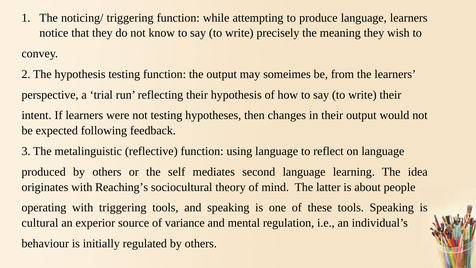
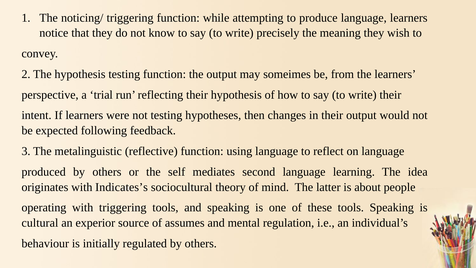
Reaching’s: Reaching’s -> Indicates’s
variance: variance -> assumes
